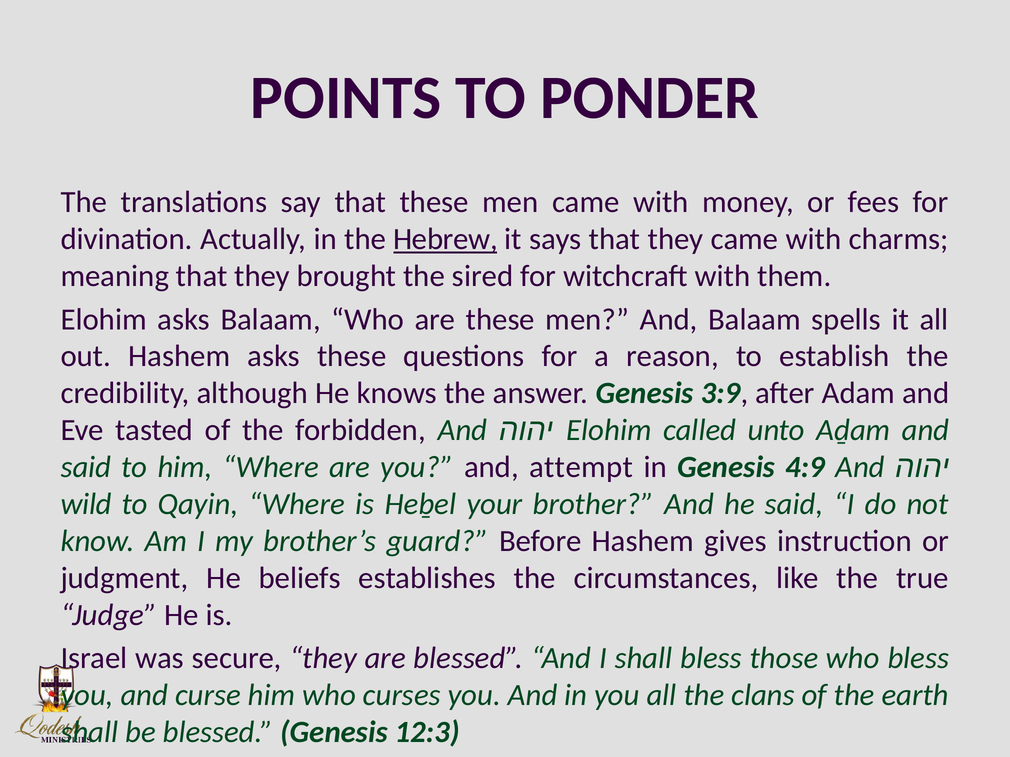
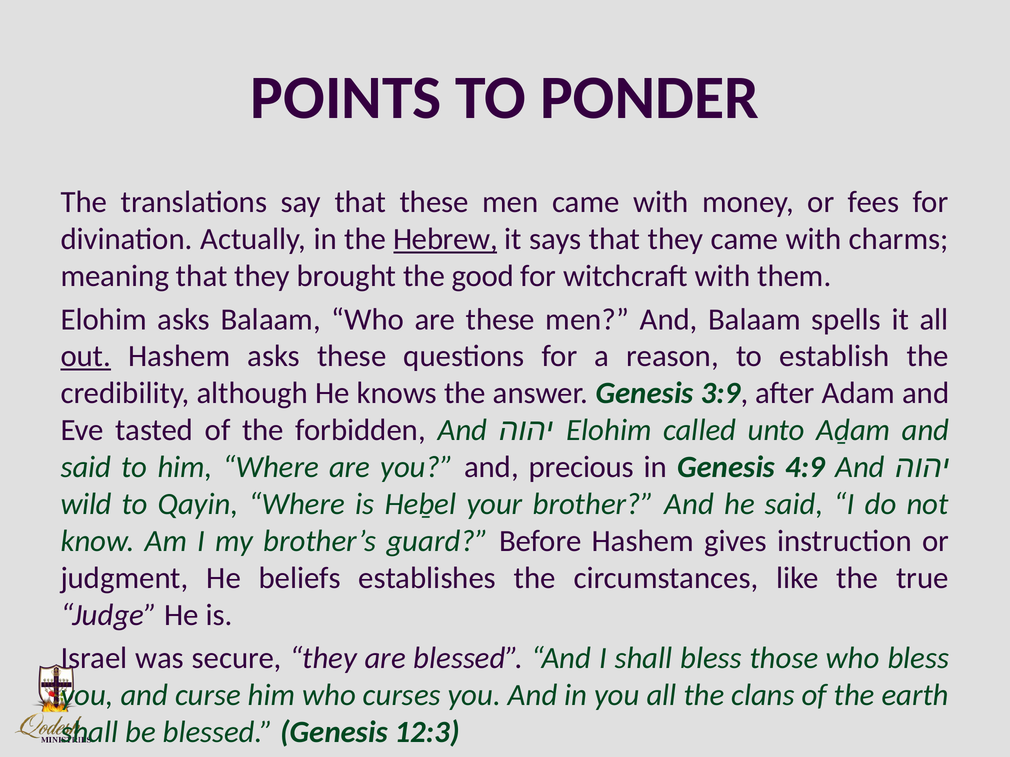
sired: sired -> good
out underline: none -> present
attempt: attempt -> precious
